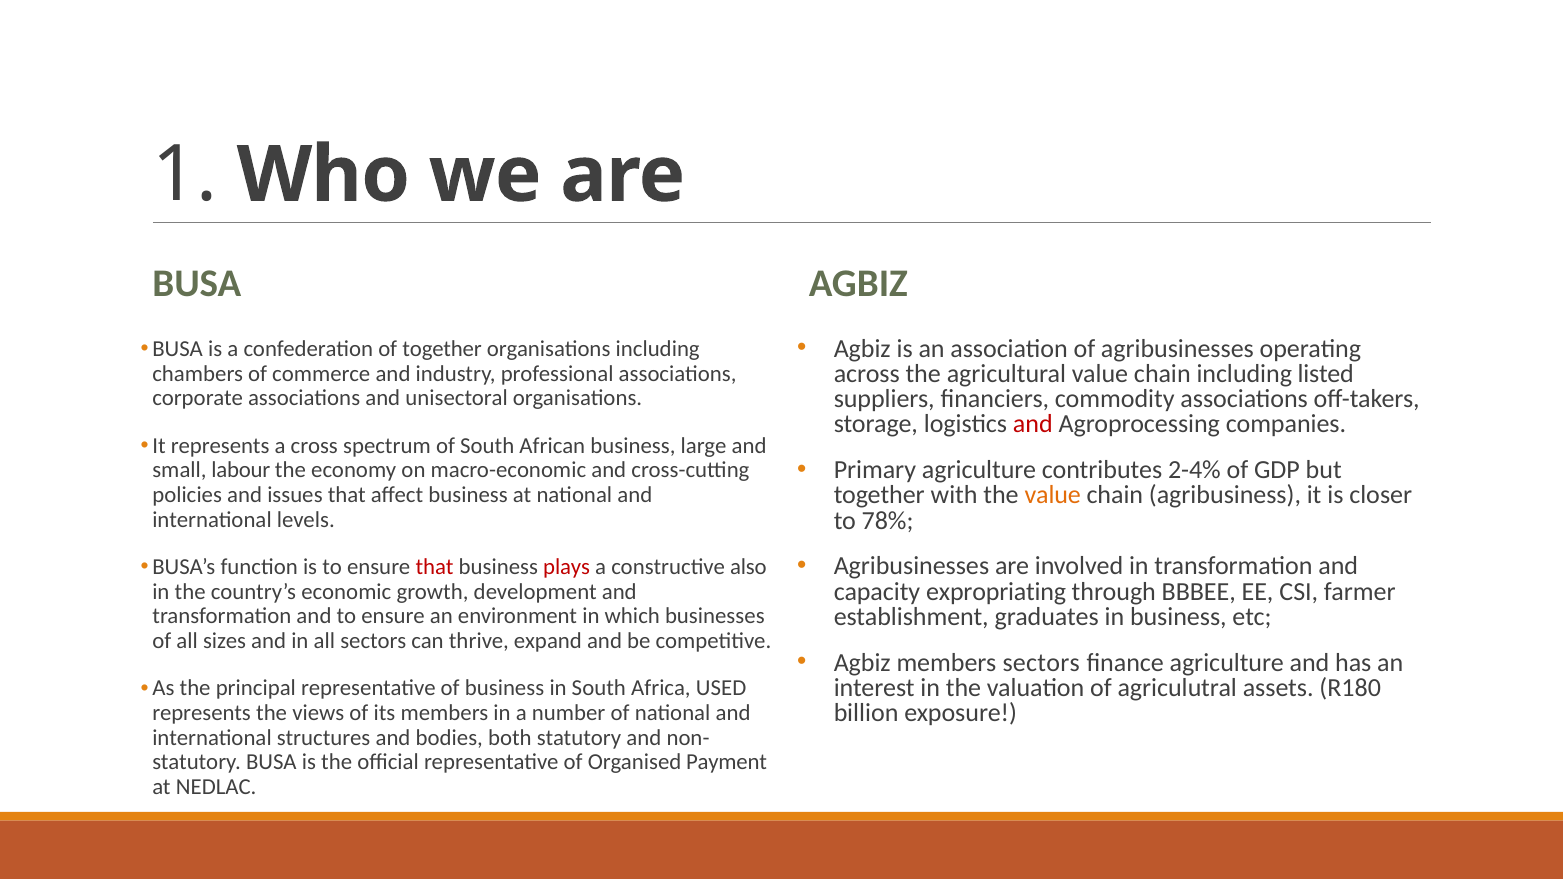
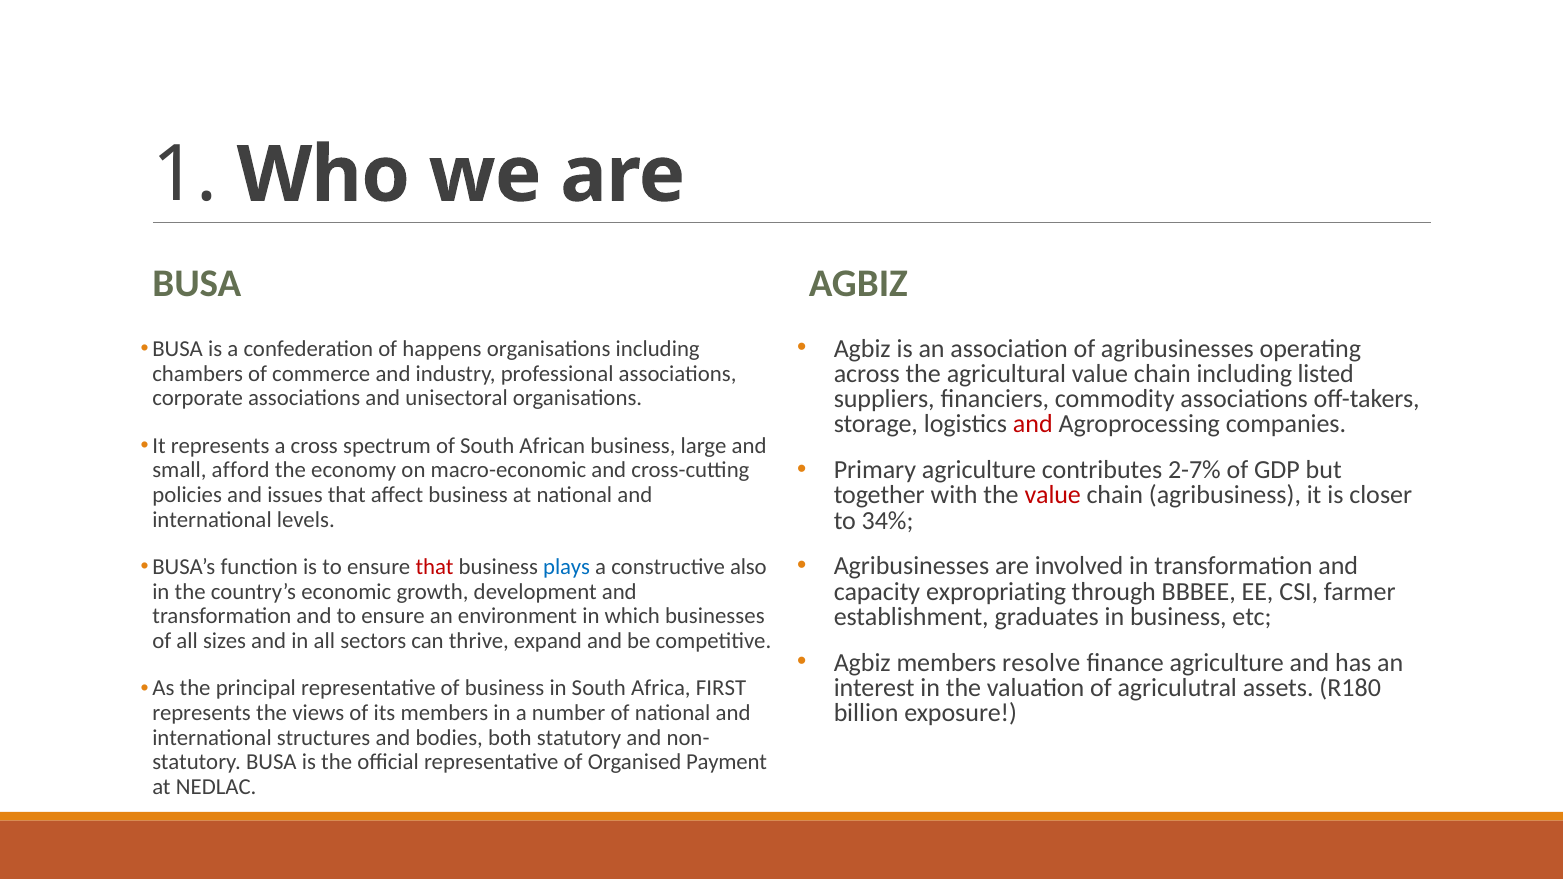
of together: together -> happens
2-4%: 2-4% -> 2-7%
labour: labour -> afford
value at (1053, 495) colour: orange -> red
78%: 78% -> 34%
plays colour: red -> blue
members sectors: sectors -> resolve
USED: USED -> FIRST
